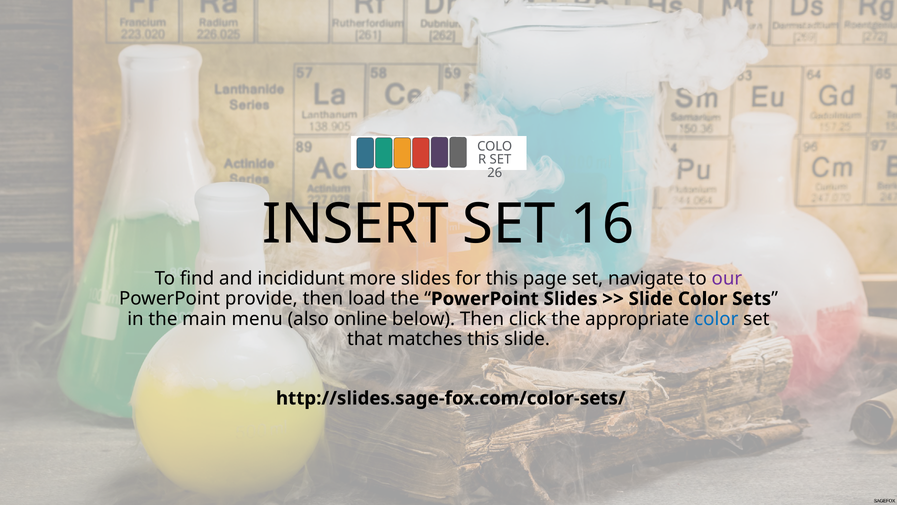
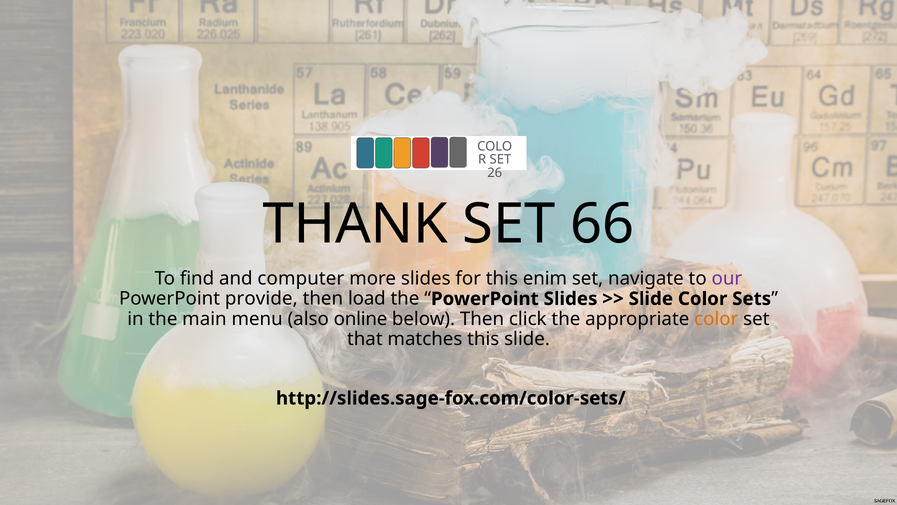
INSERT: INSERT -> THANK
16: 16 -> 66
incididunt: incididunt -> computer
page: page -> enim
color at (716, 319) colour: blue -> orange
